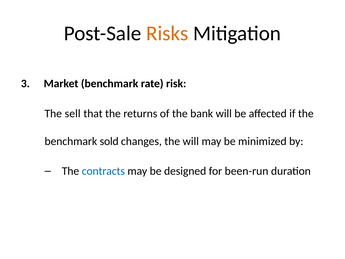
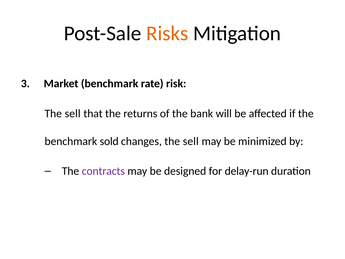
changes the will: will -> sell
contracts colour: blue -> purple
been-run: been-run -> delay-run
